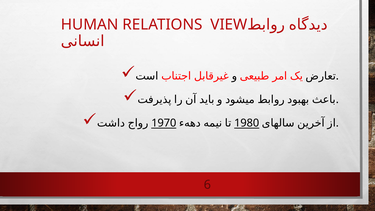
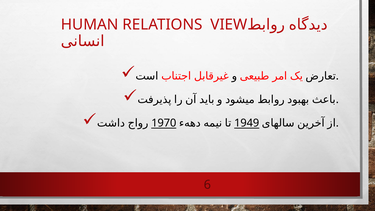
1980: 1980 -> 1949
